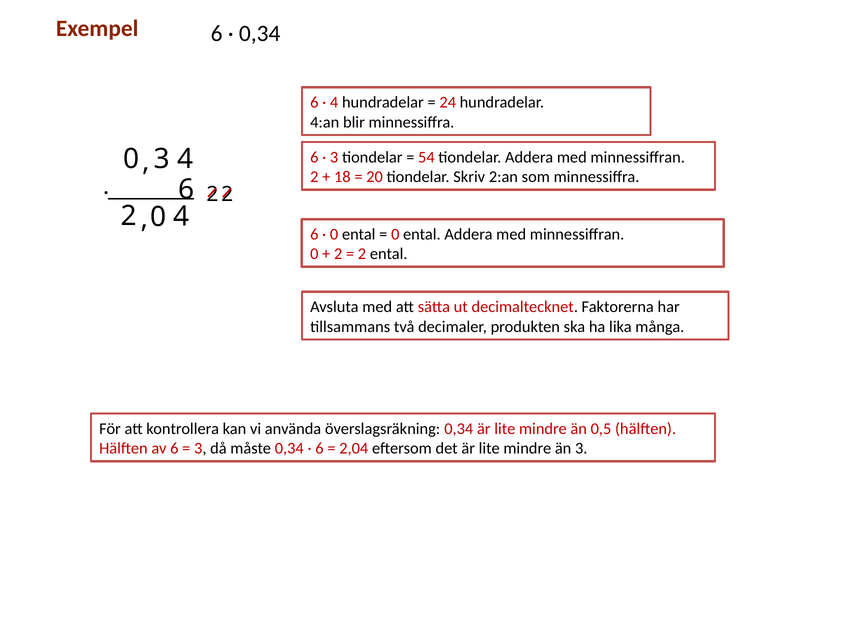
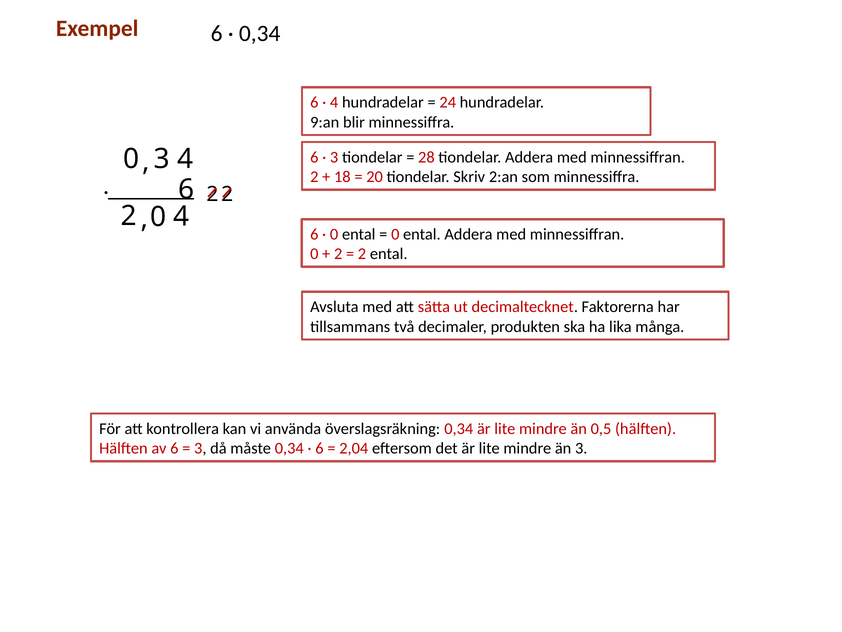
4:an: 4:an -> 9:an
54: 54 -> 28
